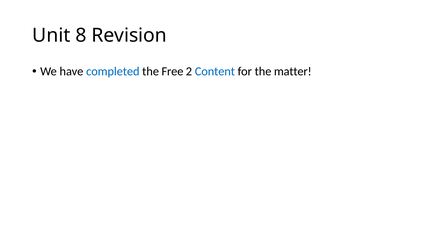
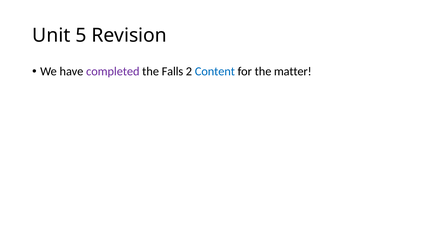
8: 8 -> 5
completed colour: blue -> purple
Free: Free -> Falls
